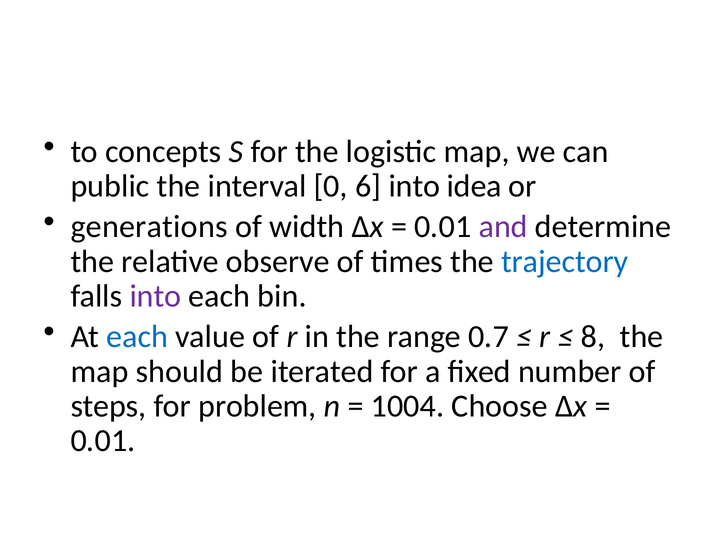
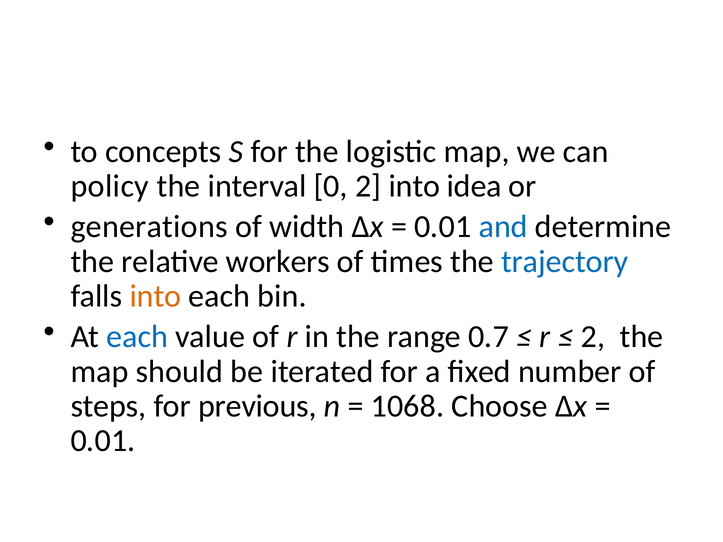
public: public -> policy
0 6: 6 -> 2
and colour: purple -> blue
observe: observe -> workers
into at (155, 296) colour: purple -> orange
8 at (593, 337): 8 -> 2
problem: problem -> previous
1004: 1004 -> 1068
